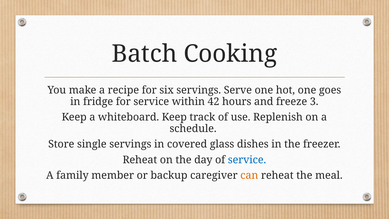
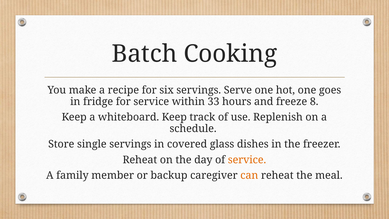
42: 42 -> 33
3: 3 -> 8
service at (247, 160) colour: blue -> orange
